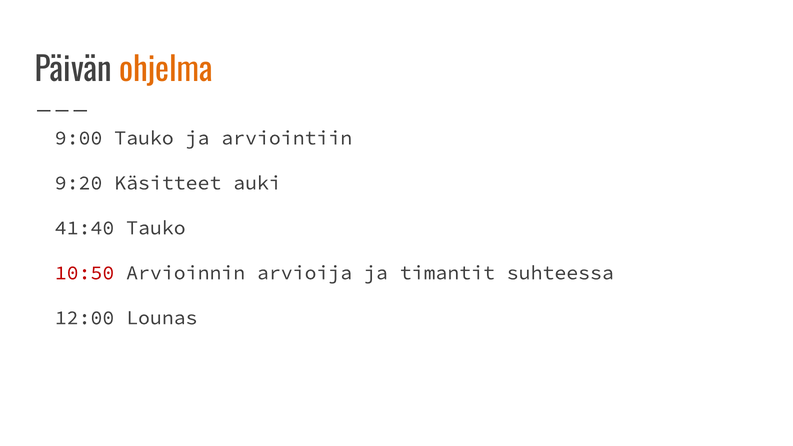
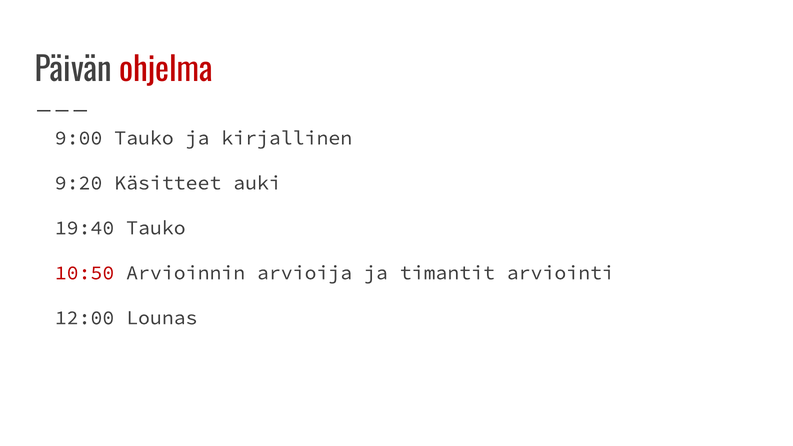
ohjelma colour: orange -> red
arviointiin: arviointiin -> kirjallinen
41:40: 41:40 -> 19:40
suhteessa: suhteessa -> arviointi
